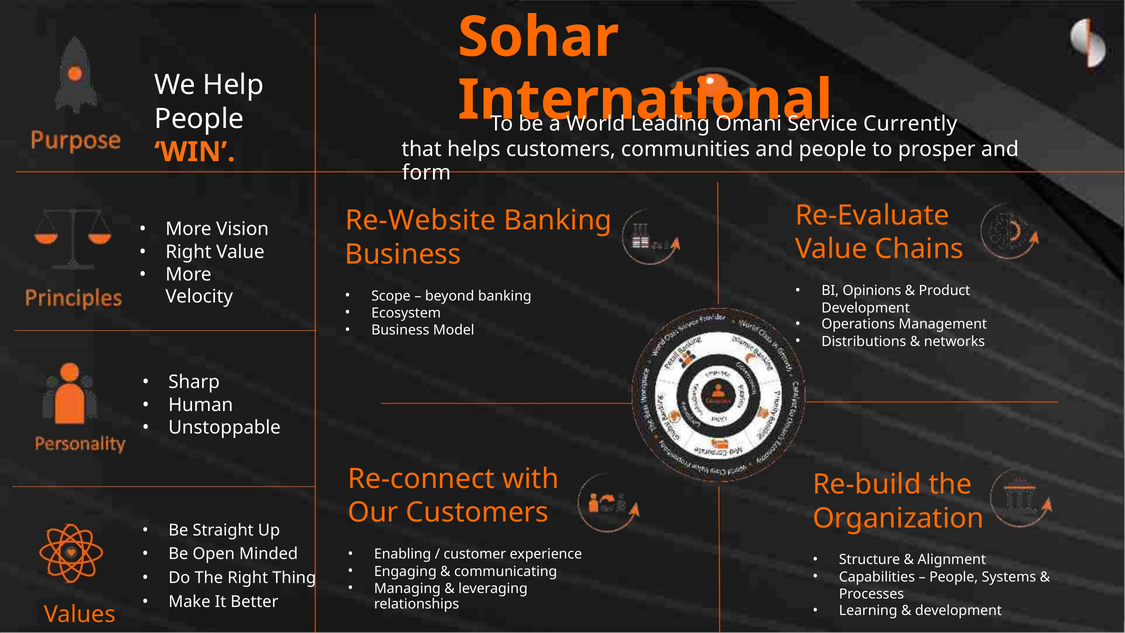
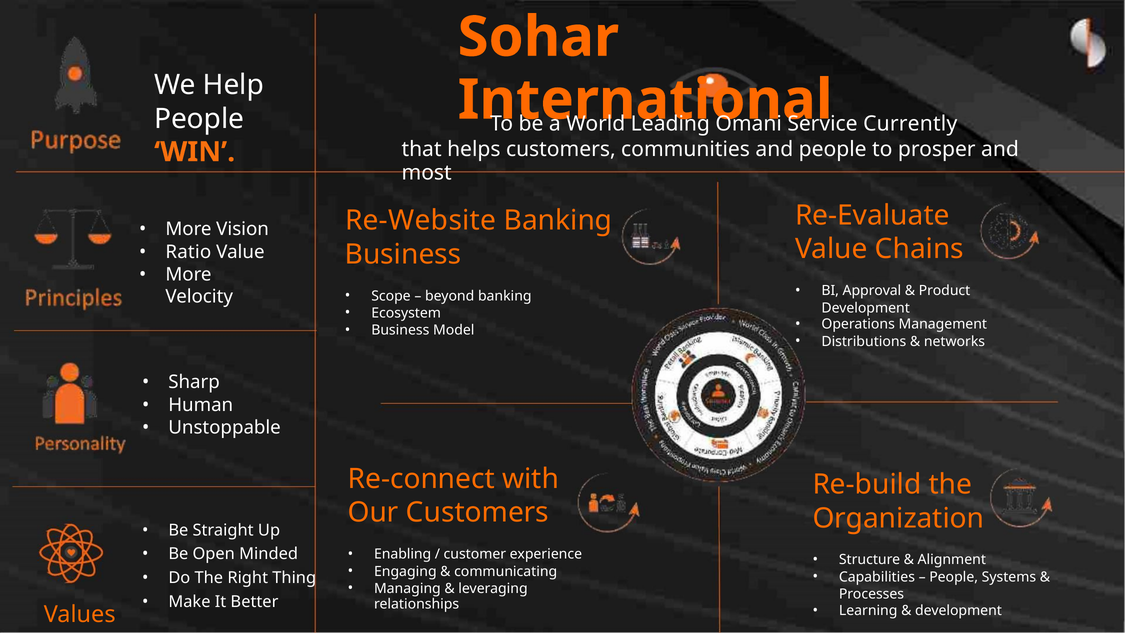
form: form -> most
Right at (188, 252): Right -> Ratio
Opinions: Opinions -> Approval
